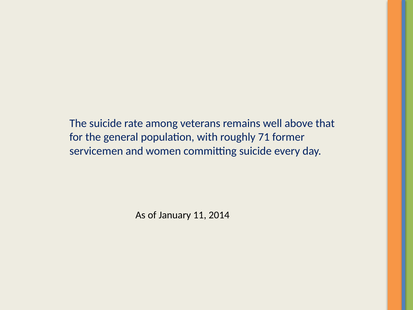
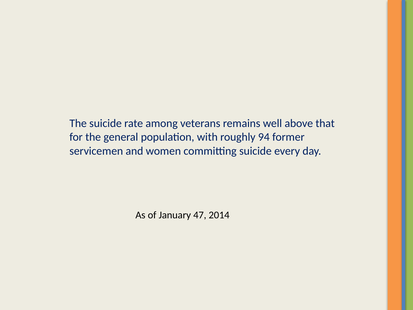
71: 71 -> 94
11: 11 -> 47
